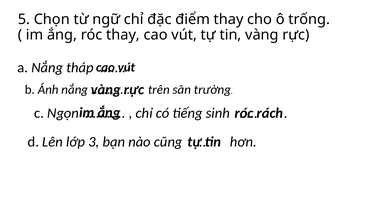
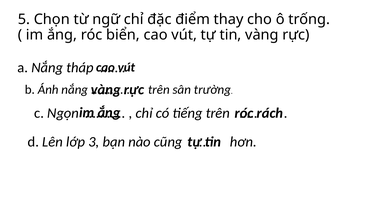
róc thay: thay -> biển
tiếng sinh: sinh -> trên
